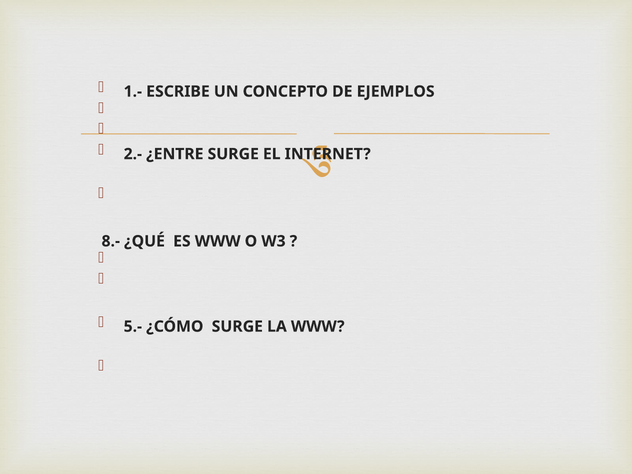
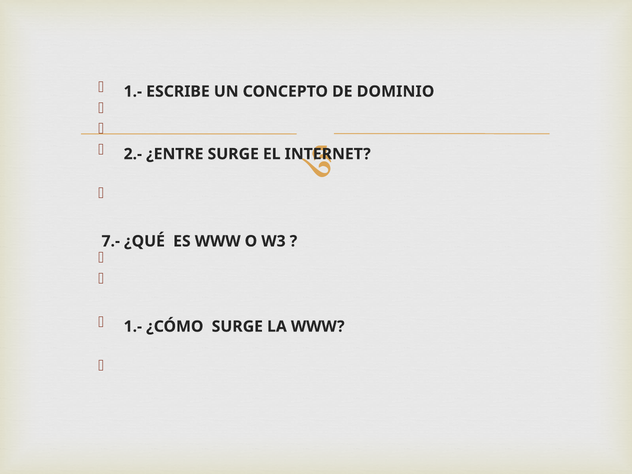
EJEMPLOS: EJEMPLOS -> DOMINIO
8.-: 8.- -> 7.-
5.- at (133, 327): 5.- -> 1.-
